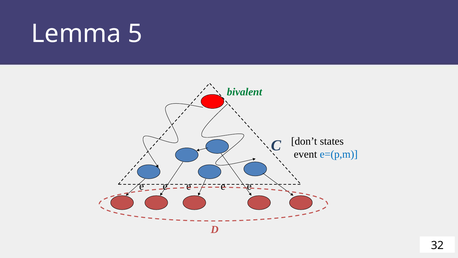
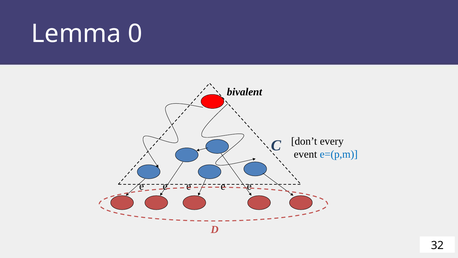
5: 5 -> 0
bivalent colour: green -> black
states: states -> every
